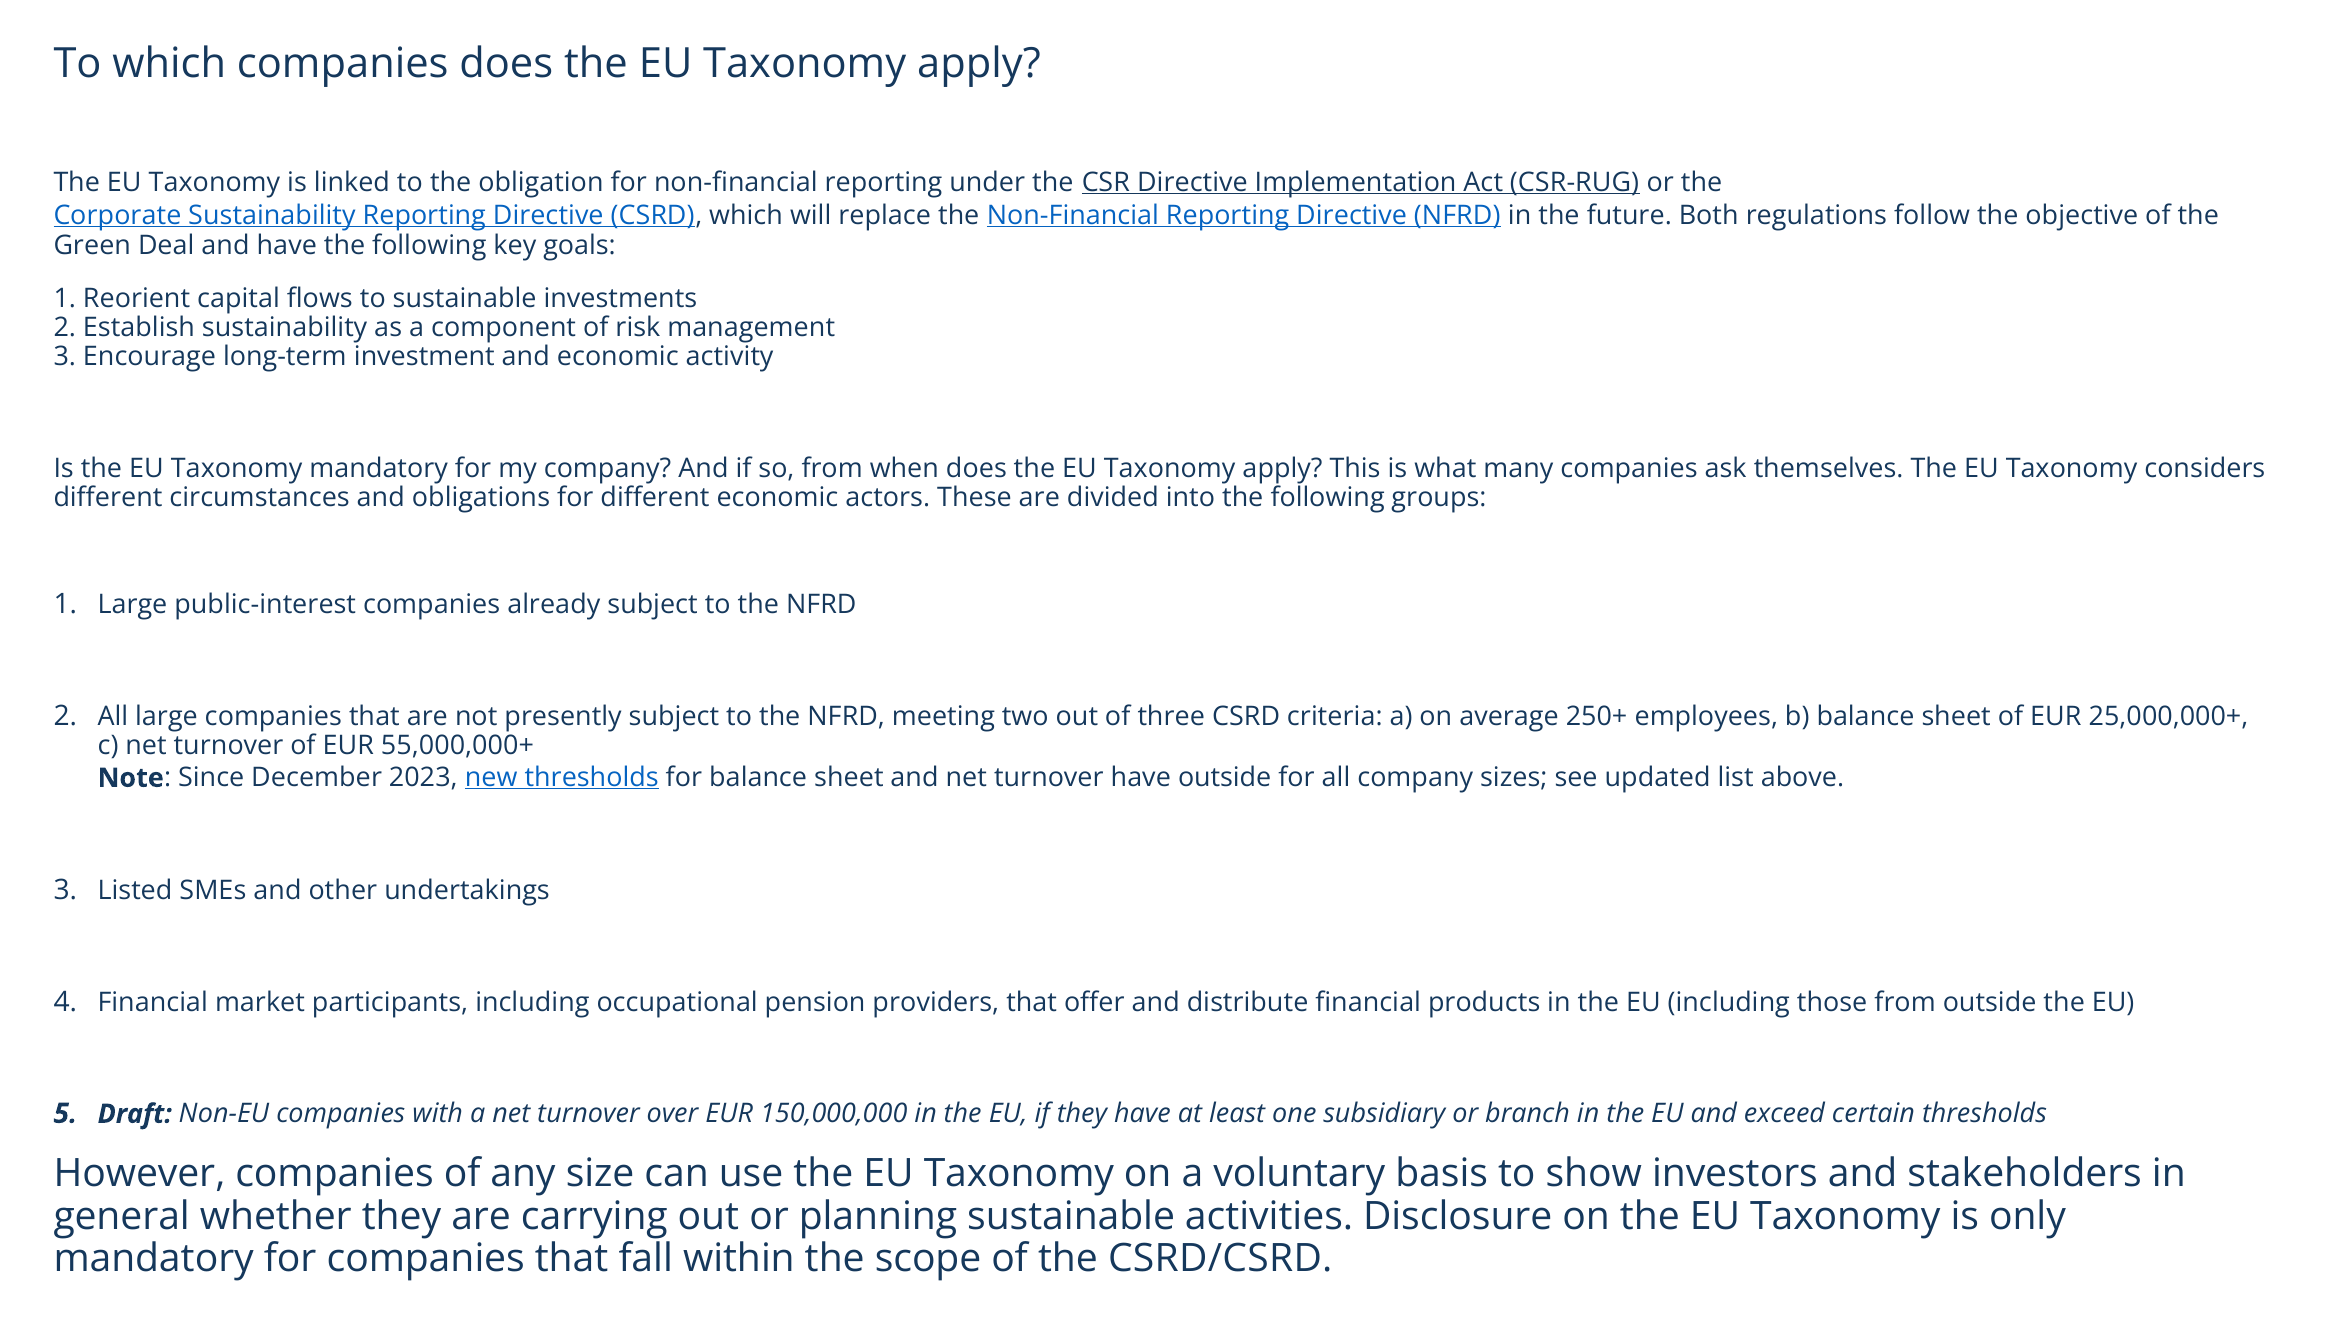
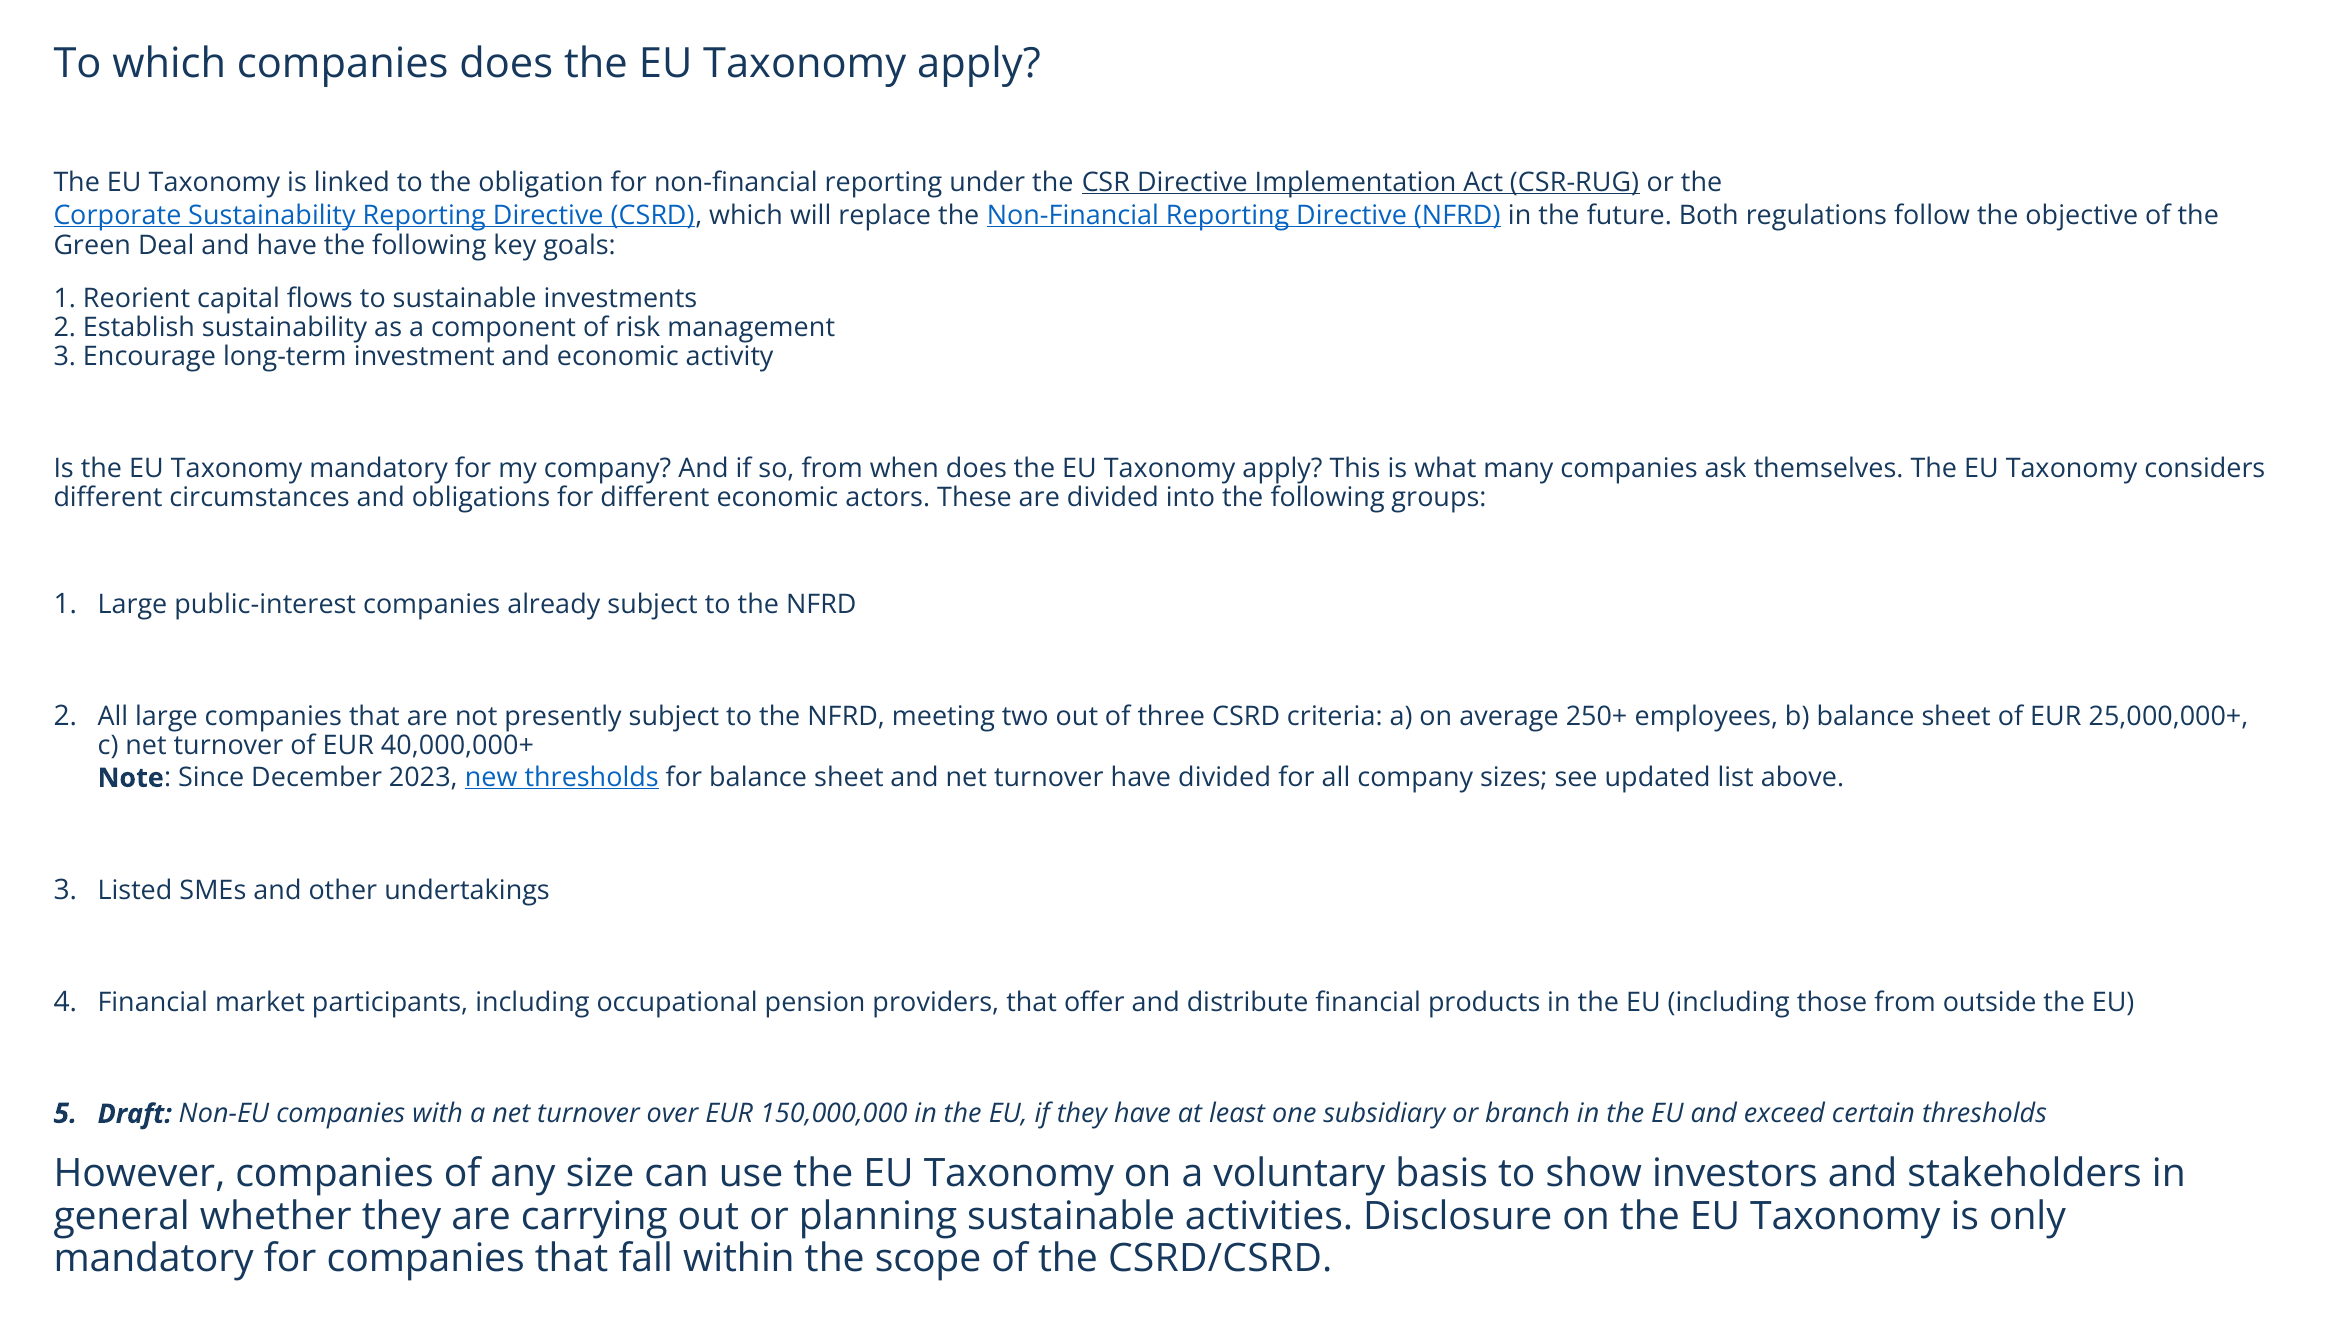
55,000,000+: 55,000,000+ -> 40,000,000+
have outside: outside -> divided
